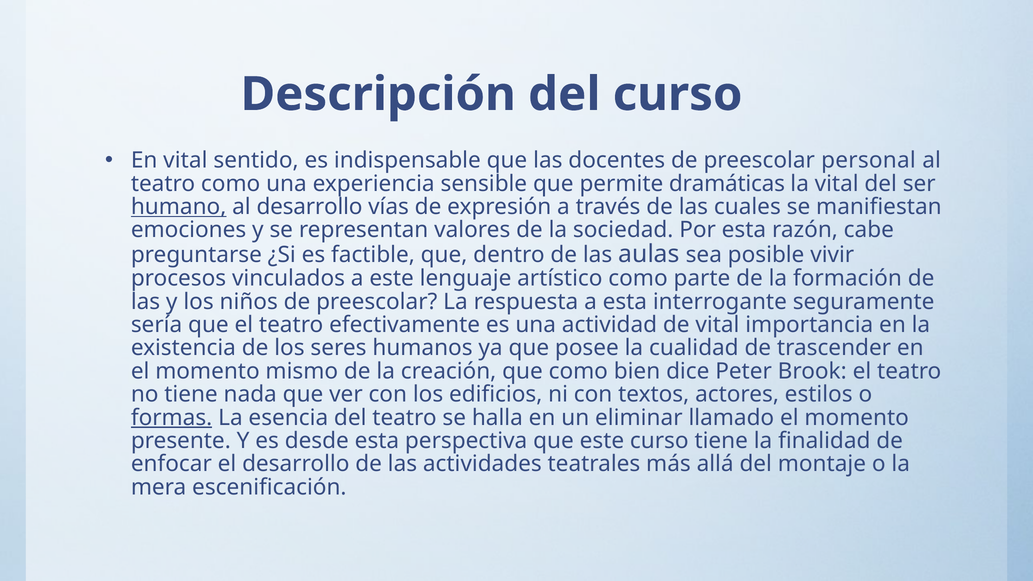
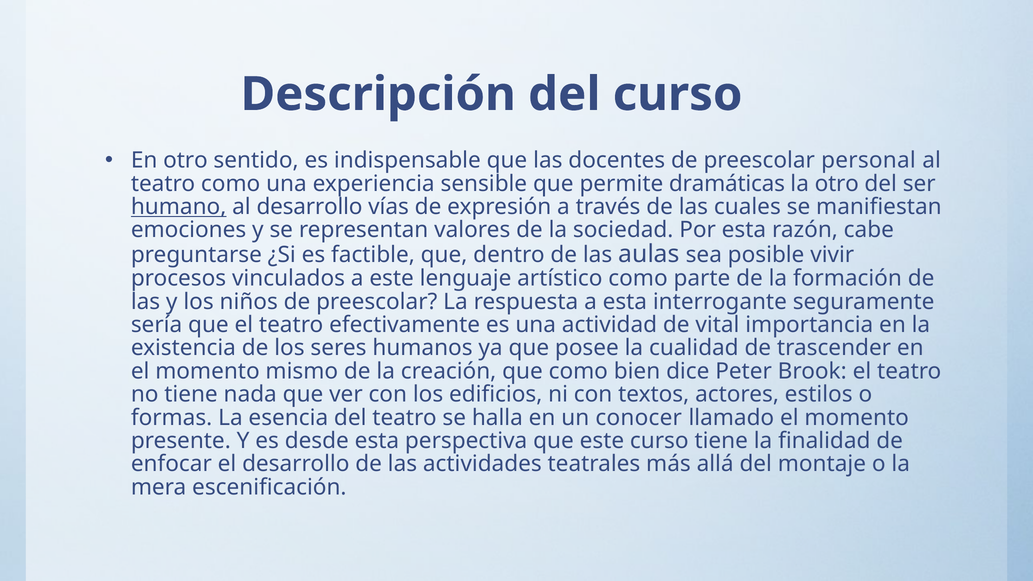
En vital: vital -> otro
la vital: vital -> otro
formas underline: present -> none
eliminar: eliminar -> conocer
